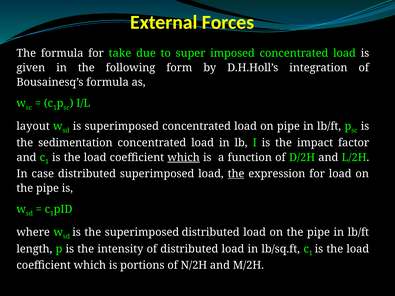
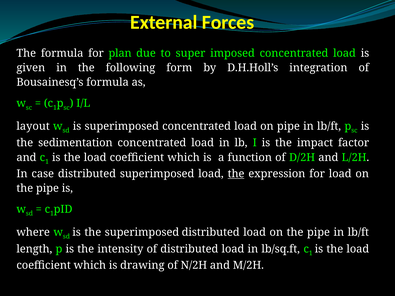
take: take -> plan
which at (184, 158) underline: present -> none
portions: portions -> drawing
